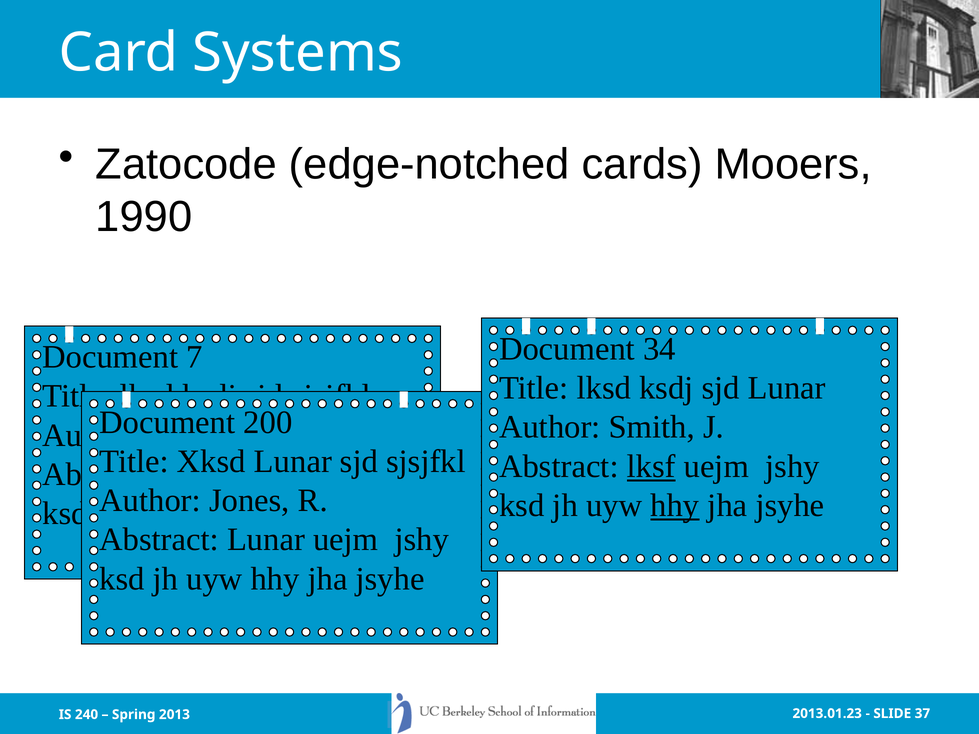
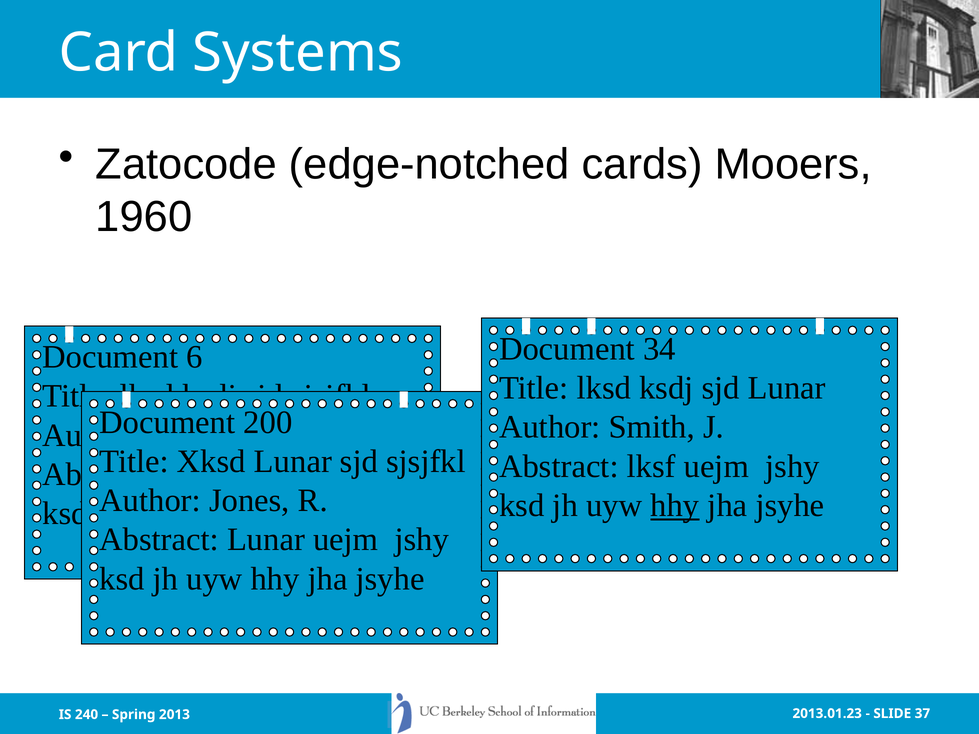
1990: 1990 -> 1960
7: 7 -> 6
lksf at (651, 466) underline: present -> none
